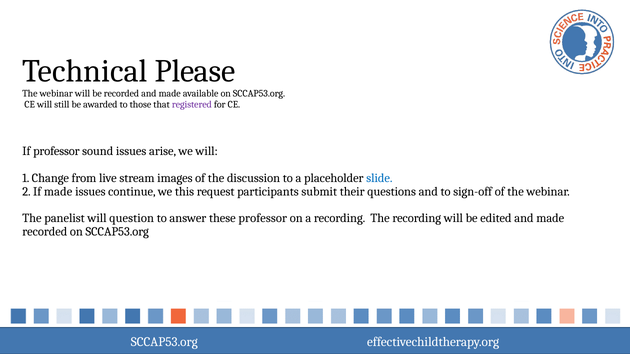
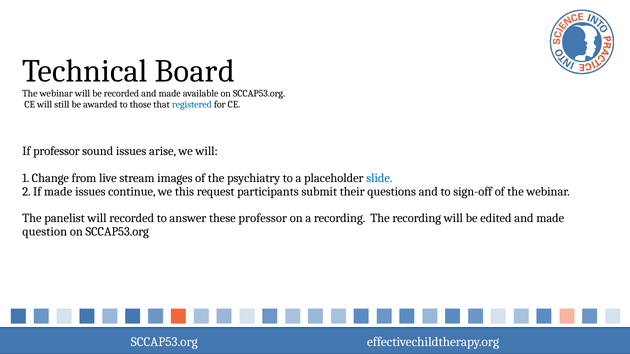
Please: Please -> Board
registered colour: purple -> blue
discussion: discussion -> psychiatry
will question: question -> recorded
recorded at (45, 232): recorded -> question
